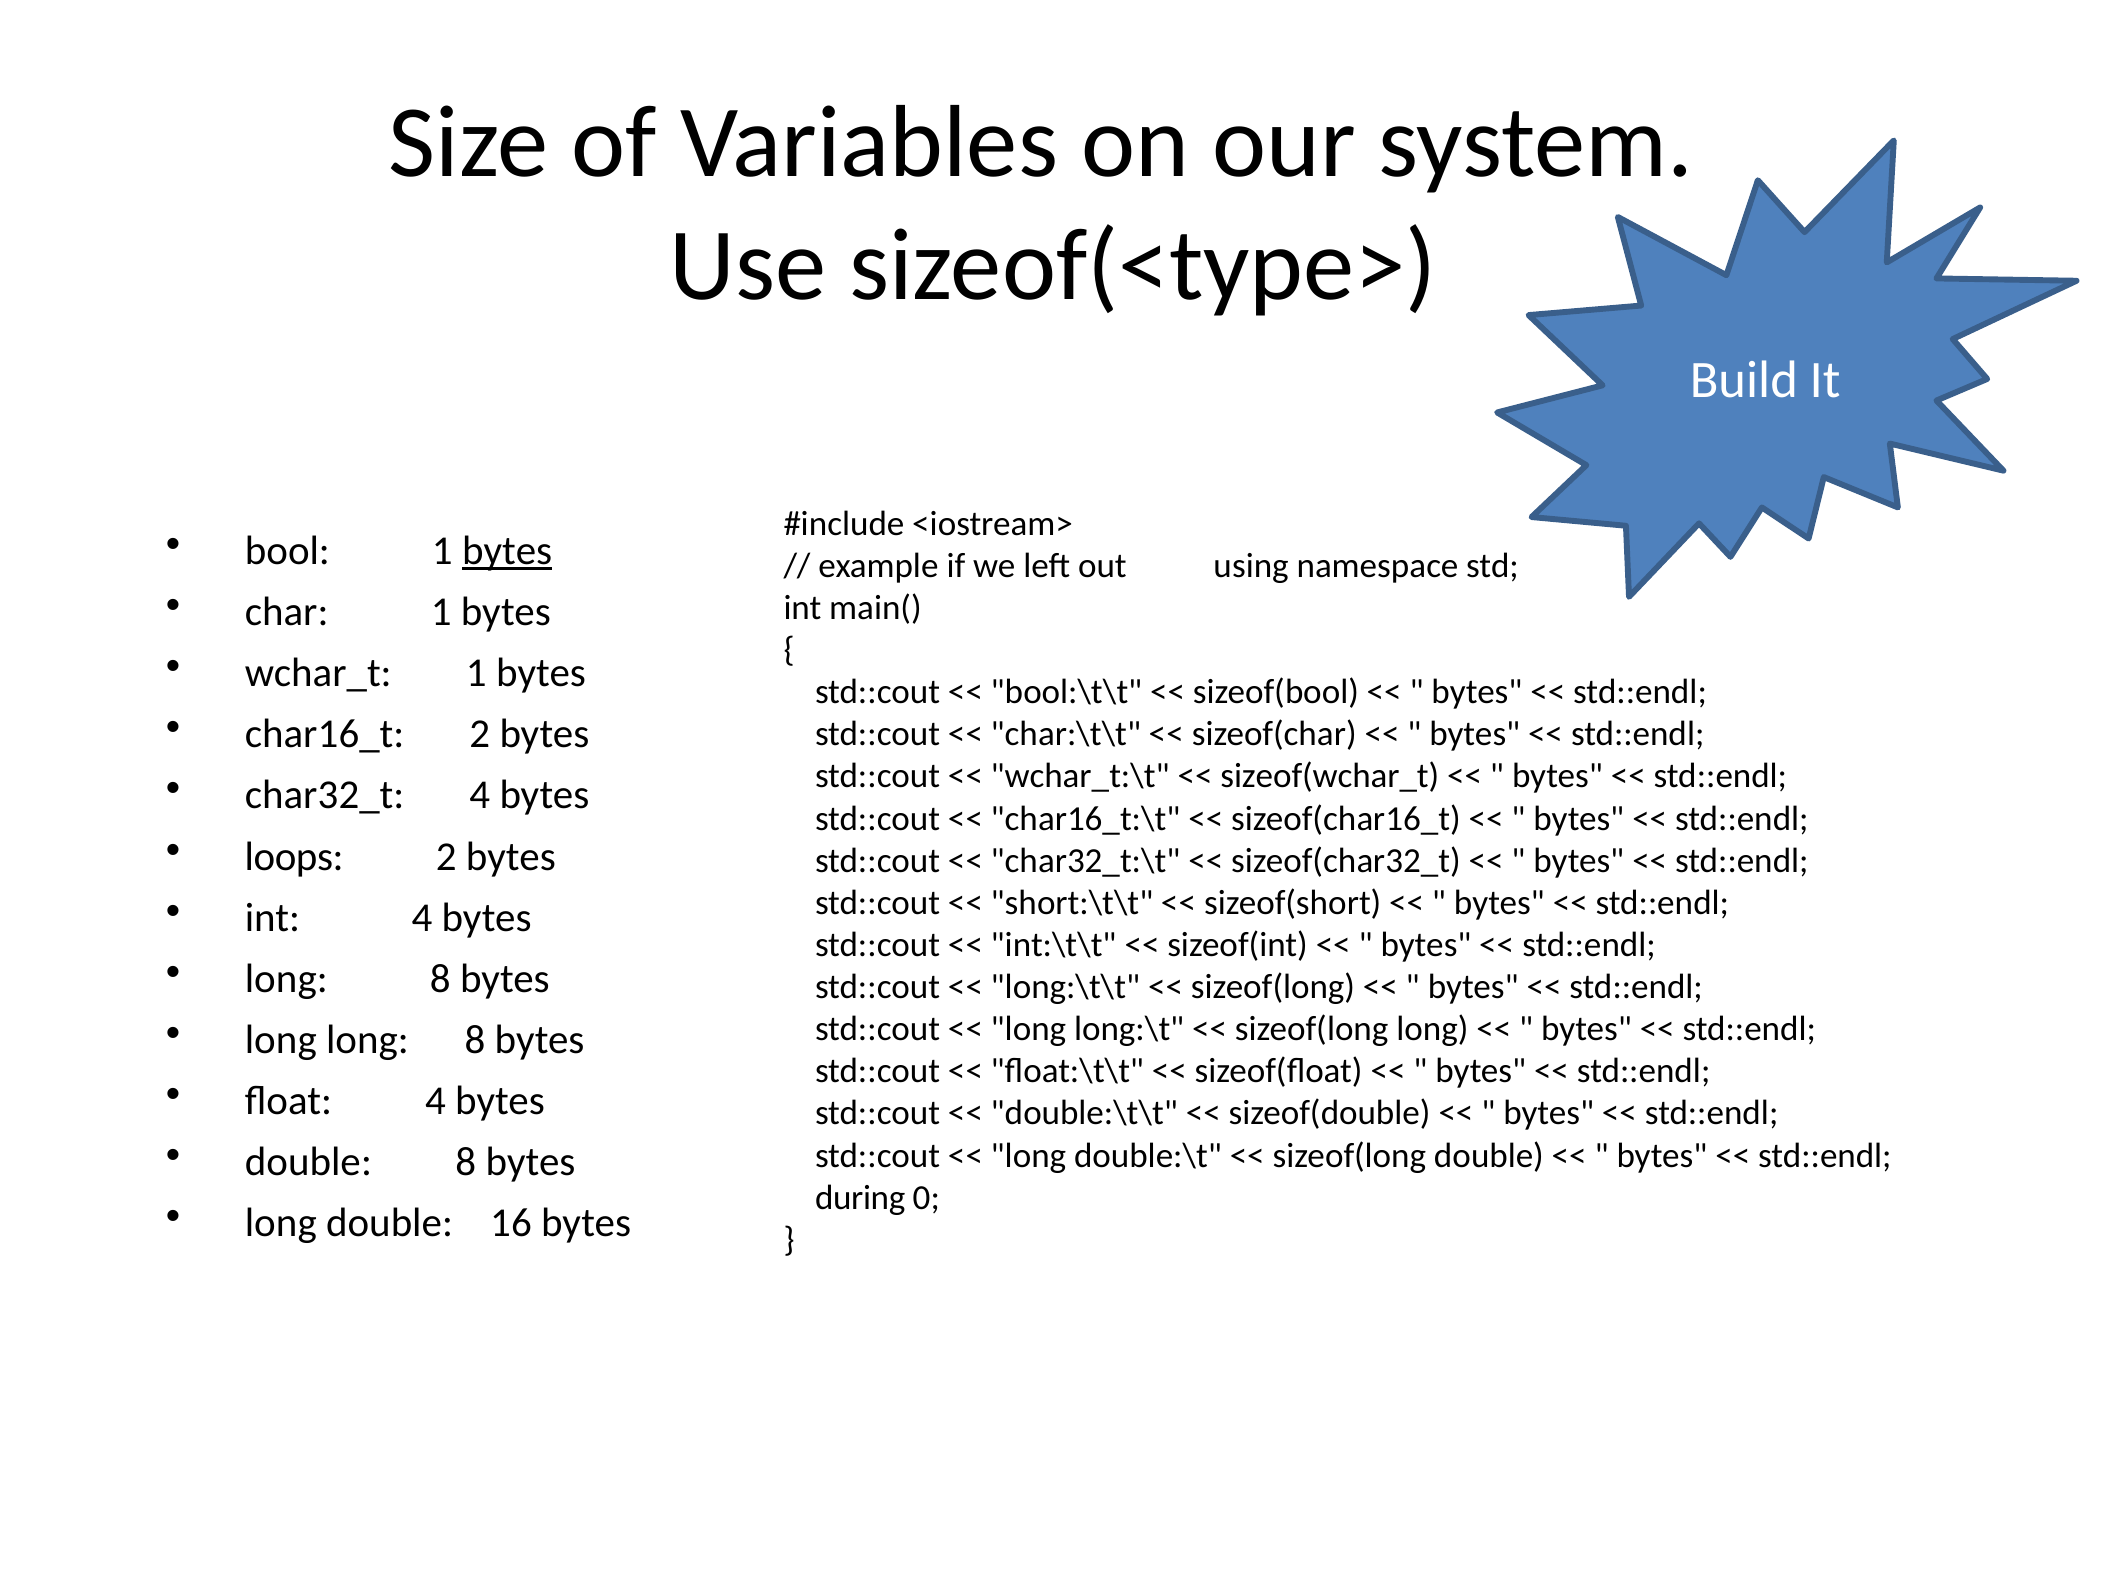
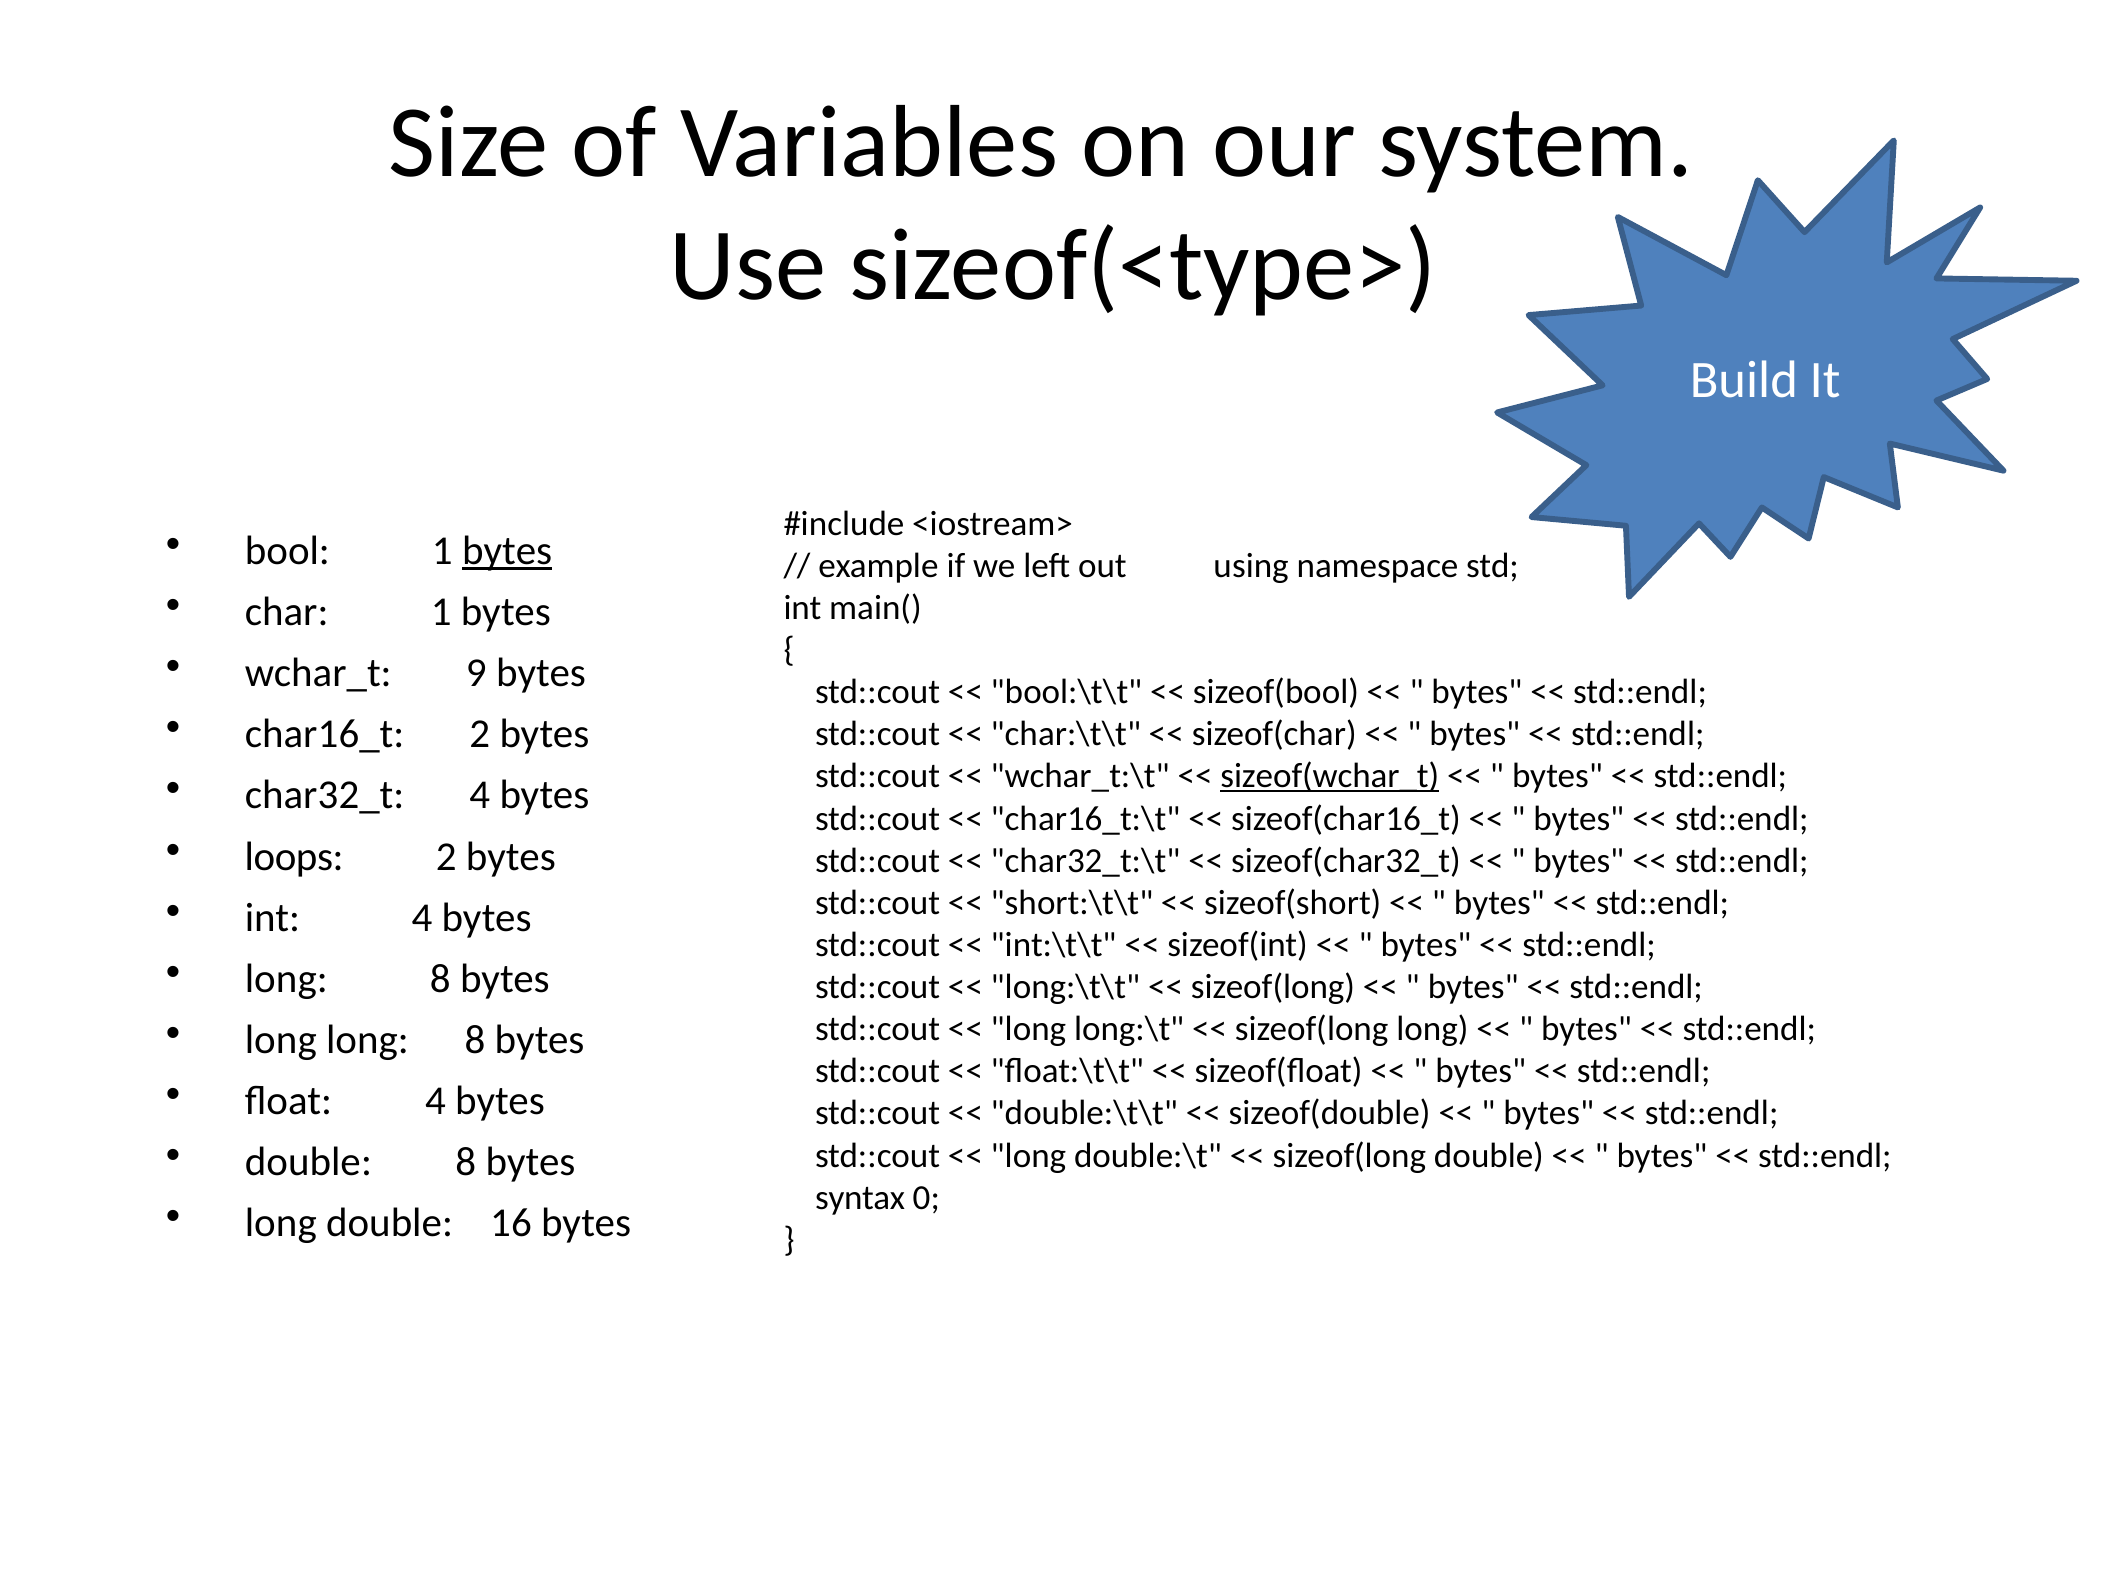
wchar_t 1: 1 -> 9
sizeof(wchar_t underline: none -> present
during: during -> syntax
